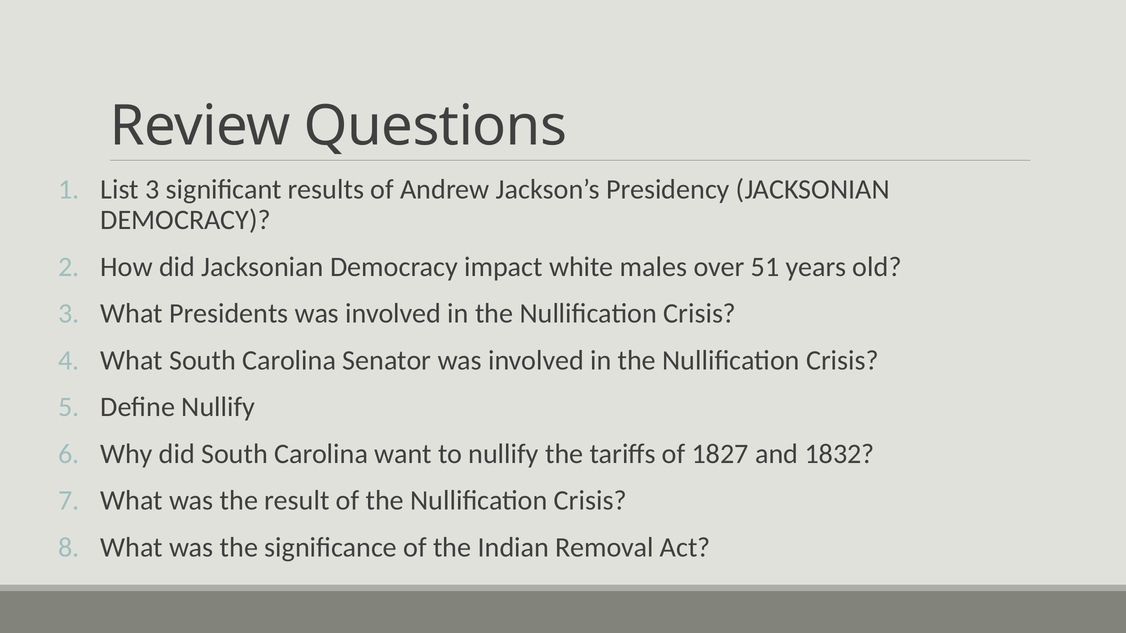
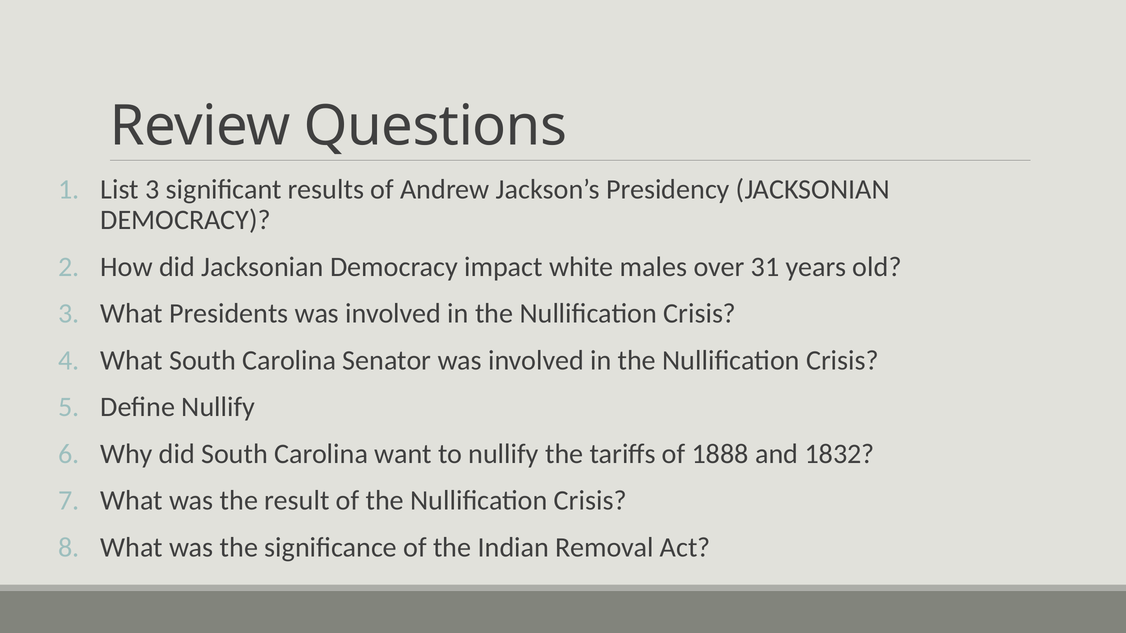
51: 51 -> 31
1827: 1827 -> 1888
